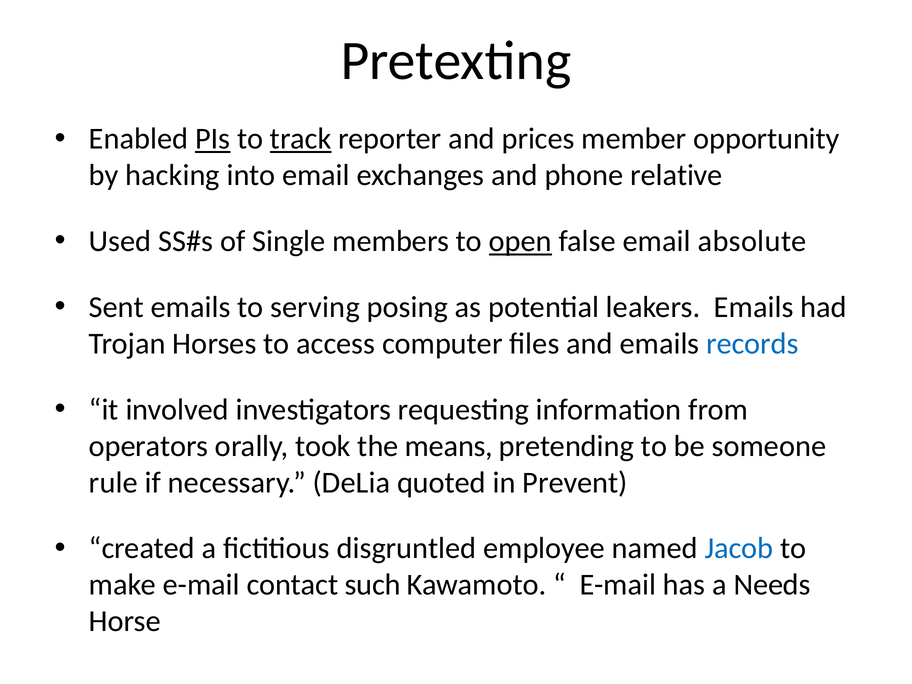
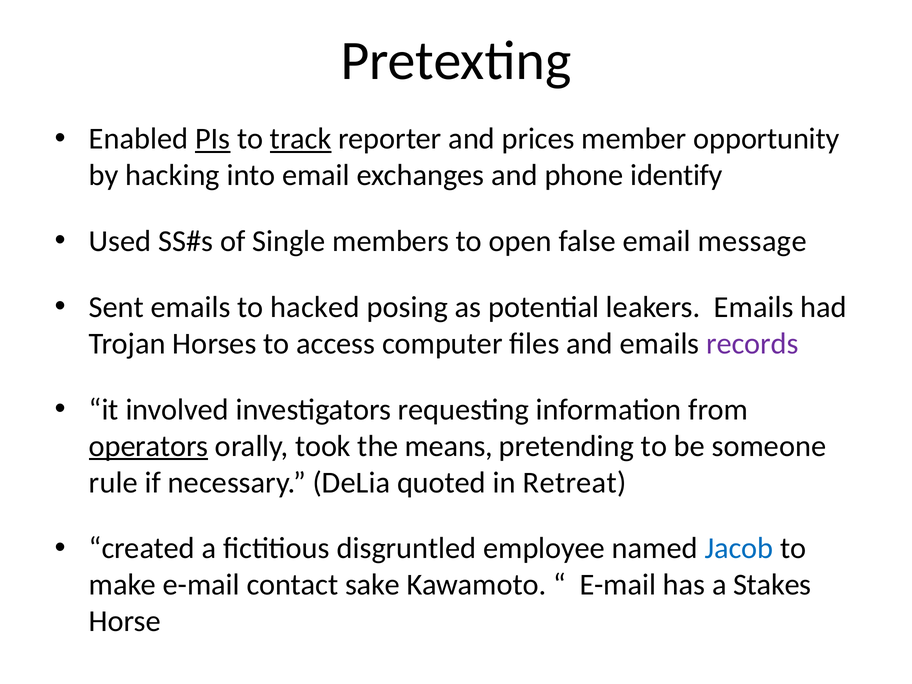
relative: relative -> identify
open underline: present -> none
absolute: absolute -> message
serving: serving -> hacked
records colour: blue -> purple
operators underline: none -> present
Prevent: Prevent -> Retreat
such: such -> sake
Needs: Needs -> Stakes
